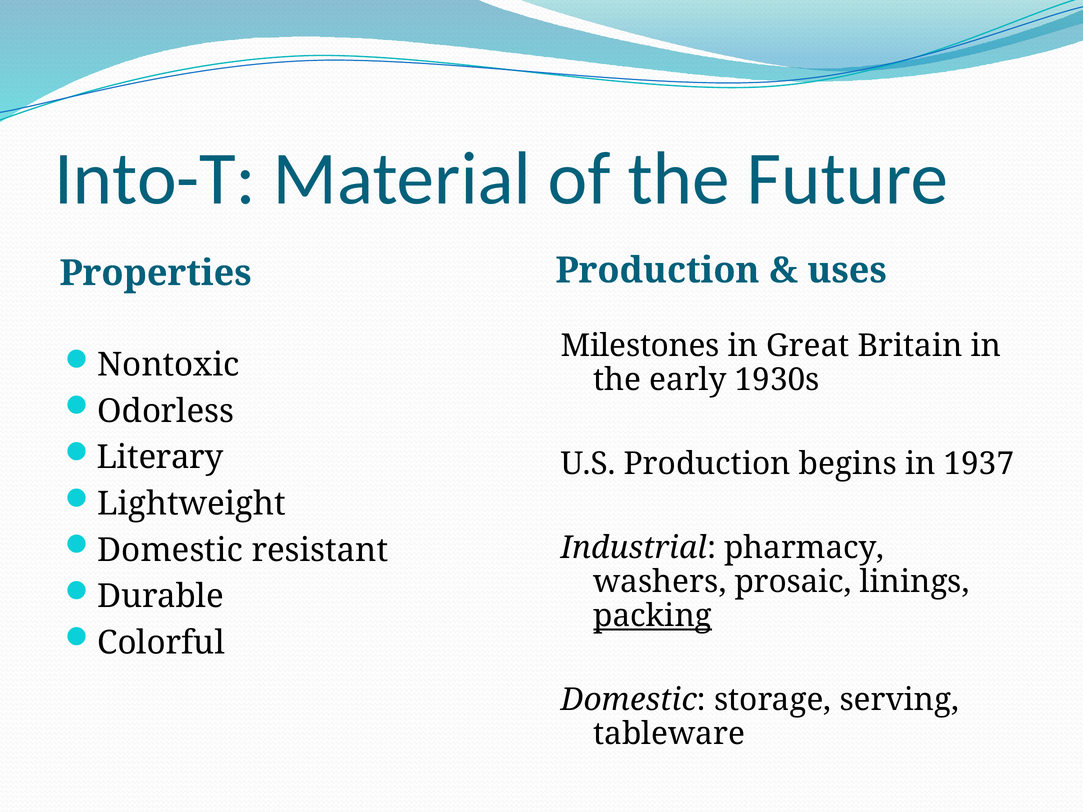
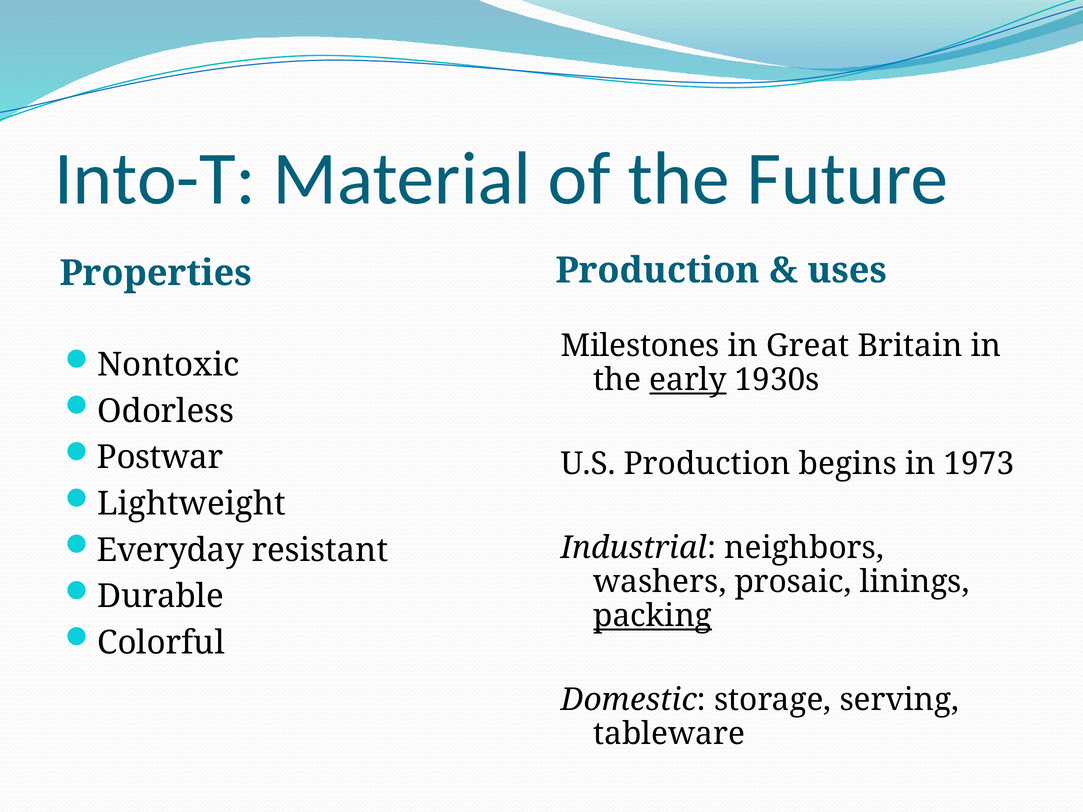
early underline: none -> present
Literary: Literary -> Postwar
1937: 1937 -> 1973
Domestic at (170, 550): Domestic -> Everyday
pharmacy: pharmacy -> neighbors
